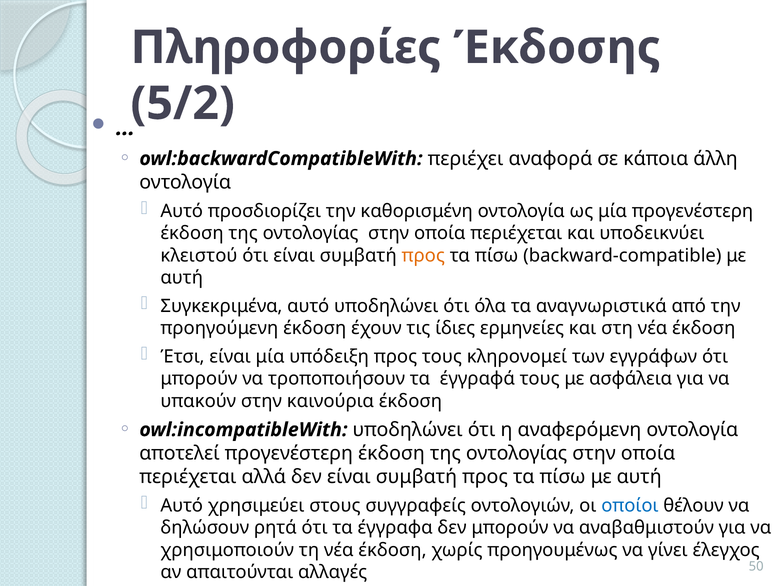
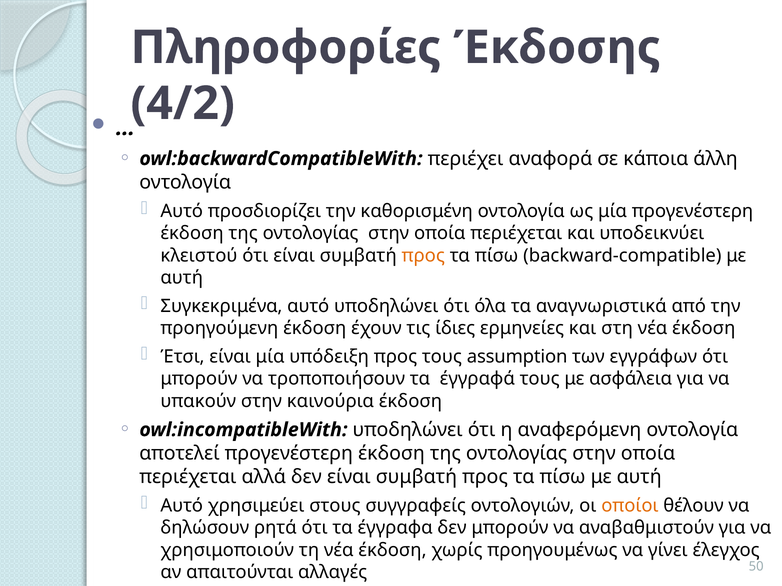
5/2: 5/2 -> 4/2
κληρονομεί: κληρονομεί -> assumption
οποίοι colour: blue -> orange
